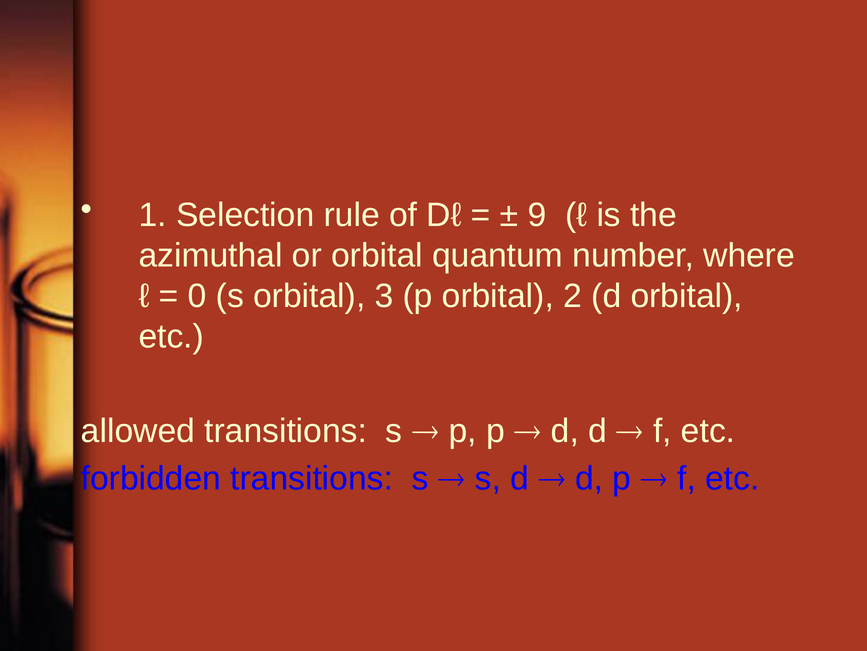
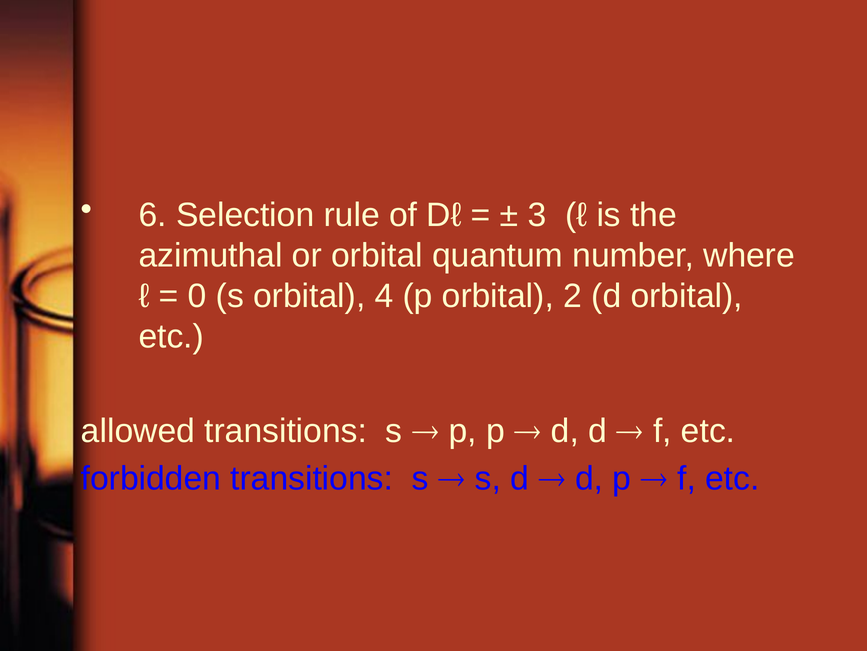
1: 1 -> 6
9: 9 -> 3
3: 3 -> 4
